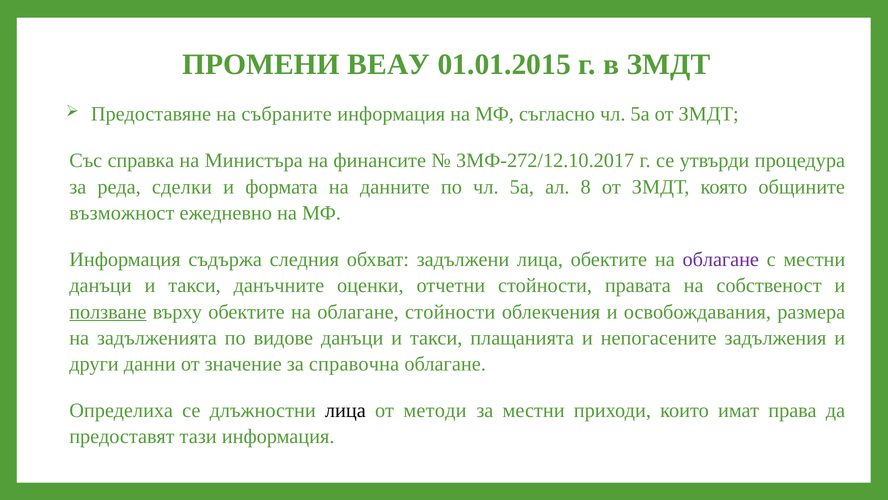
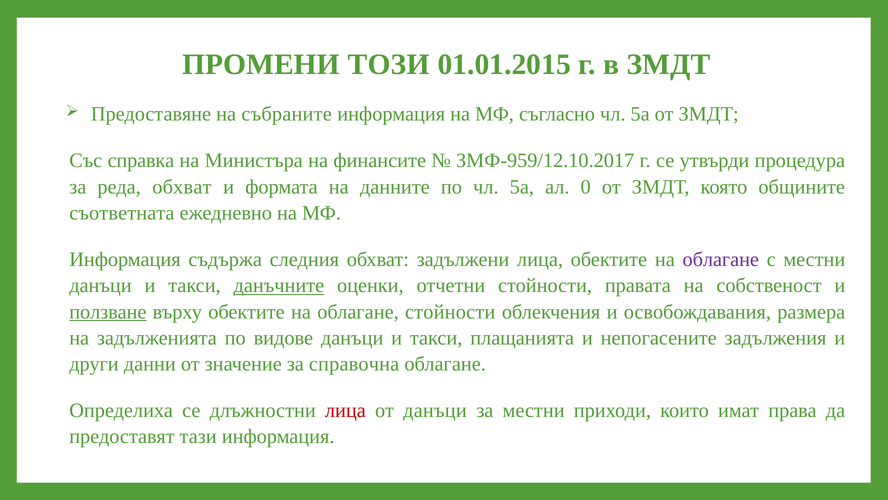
ВЕАУ: ВЕАУ -> ТОЗИ
ЗМФ-272/12.10.2017: ЗМФ-272/12.10.2017 -> ЗМФ-959/12.10.2017
реда сделки: сделки -> обхват
8: 8 -> 0
възможност: възможност -> съответната
данъчните underline: none -> present
лица at (345, 410) colour: black -> red
от методи: методи -> данъци
